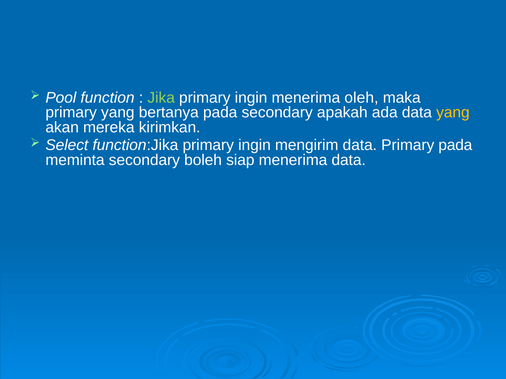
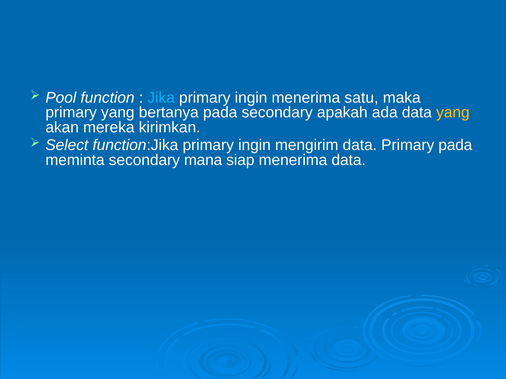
Jika colour: light green -> light blue
oleh: oleh -> satu
boleh: boleh -> mana
